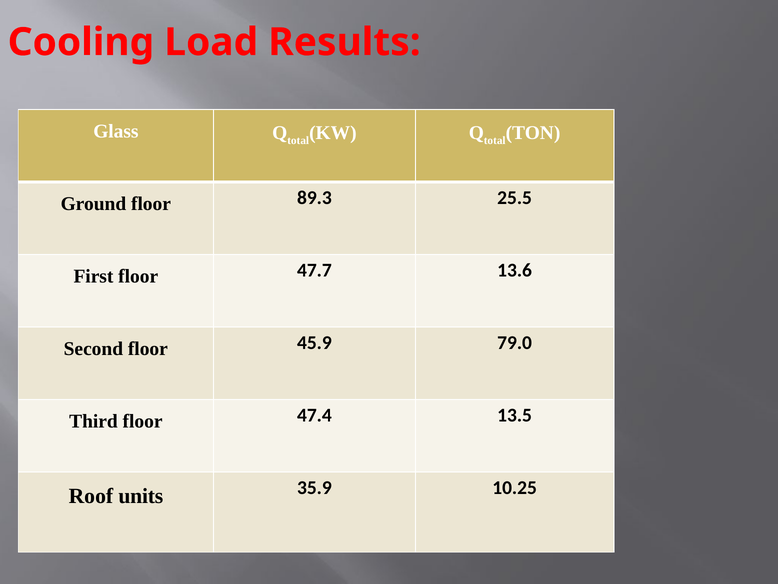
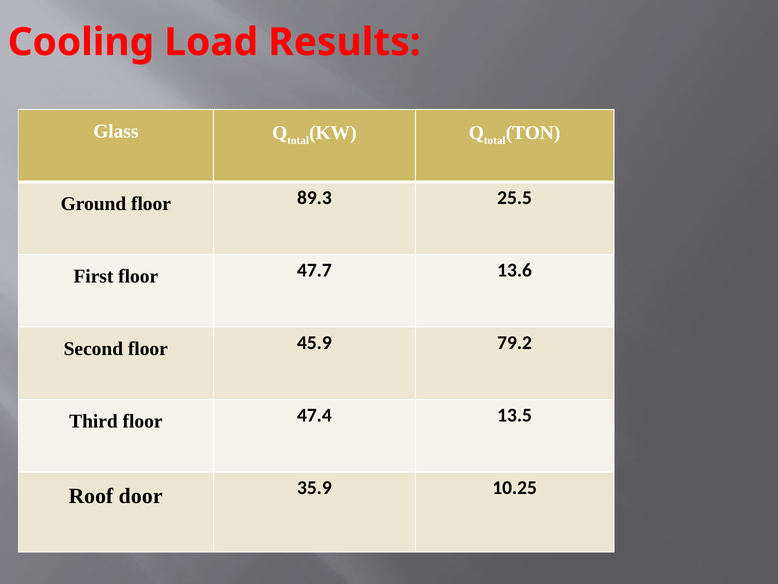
79.0: 79.0 -> 79.2
units: units -> door
